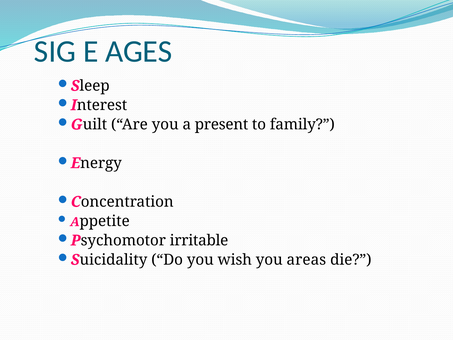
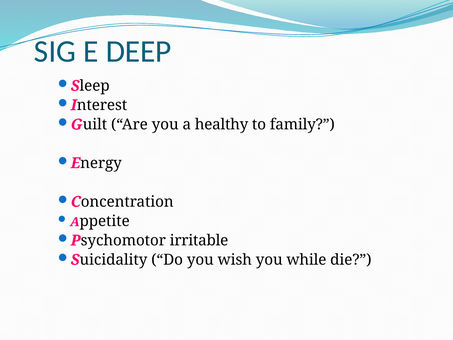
AGES: AGES -> DEEP
present: present -> healthy
areas: areas -> while
